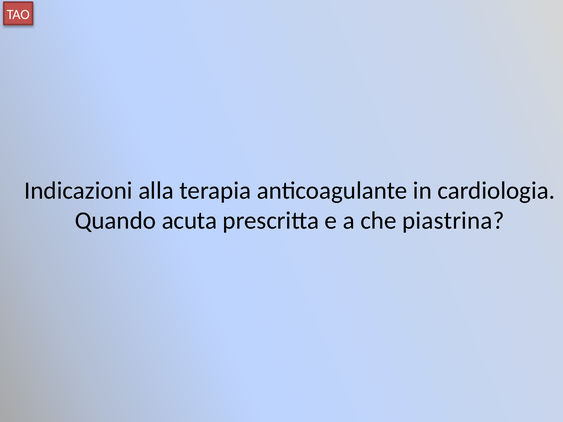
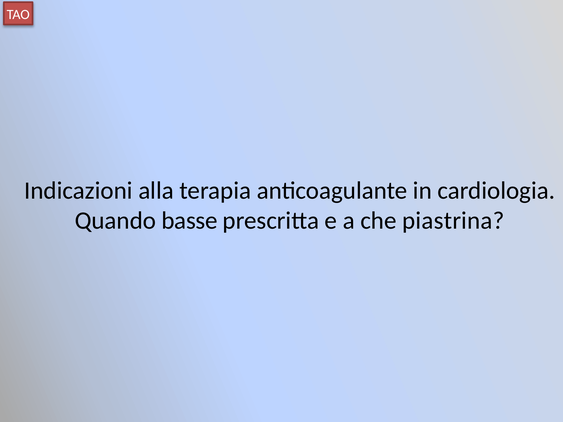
acuta: acuta -> basse
